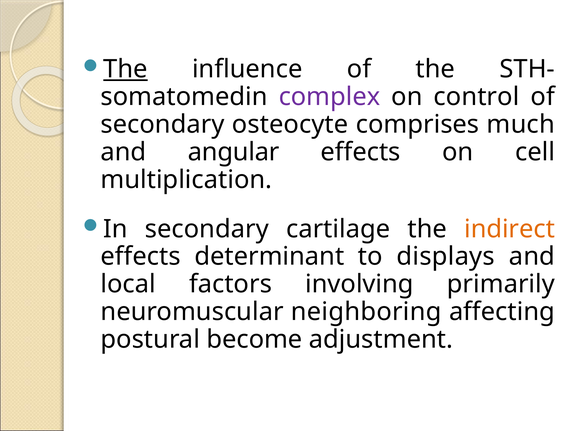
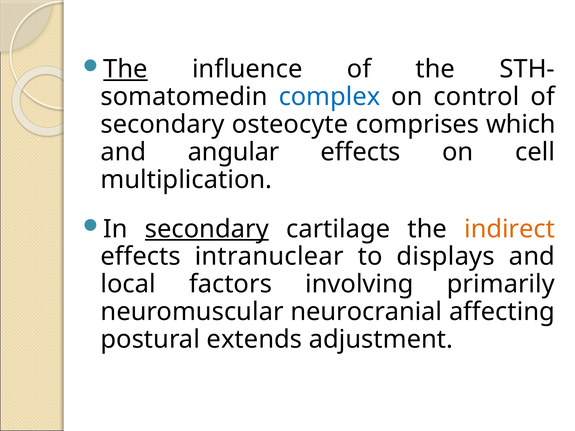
complex colour: purple -> blue
much: much -> which
secondary at (207, 229) underline: none -> present
determinant: determinant -> intranuclear
neighboring: neighboring -> neurocranial
become: become -> extends
